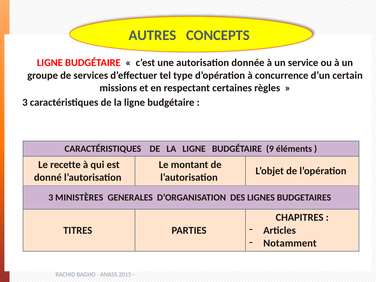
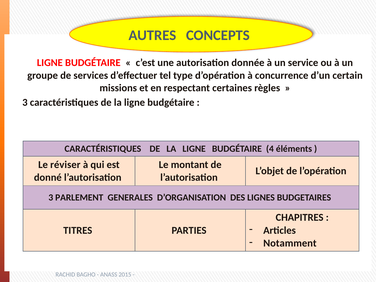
9: 9 -> 4
recette: recette -> réviser
MINISTÈRES: MINISTÈRES -> PARLEMENT
